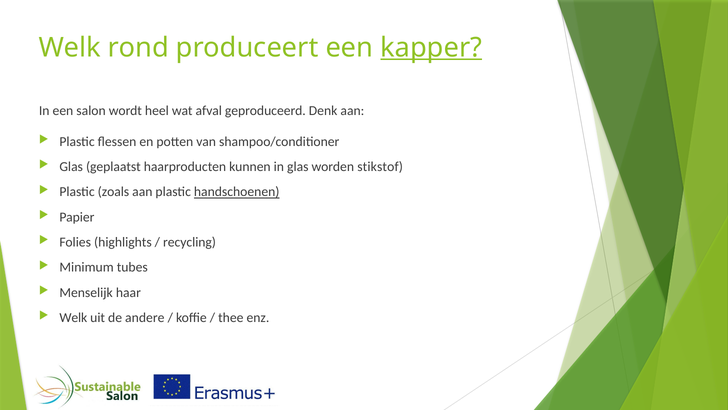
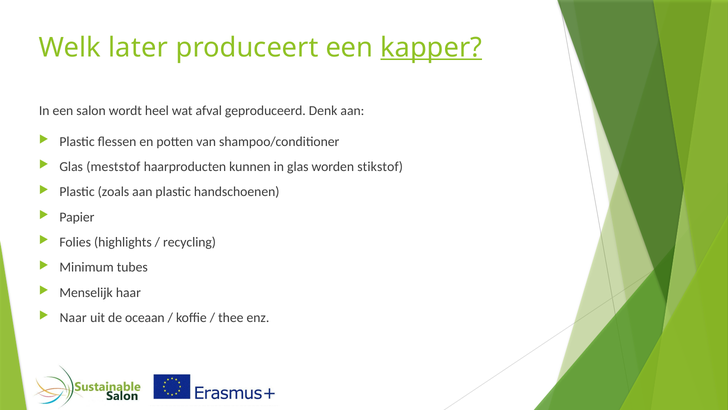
rond: rond -> later
geplaatst: geplaatst -> meststof
handschoenen underline: present -> none
Welk at (73, 317): Welk -> Naar
andere: andere -> oceaan
